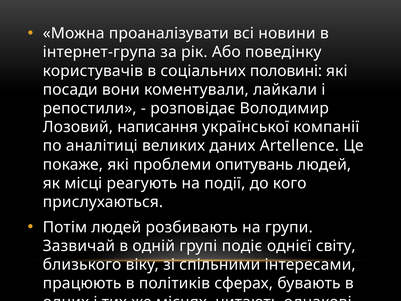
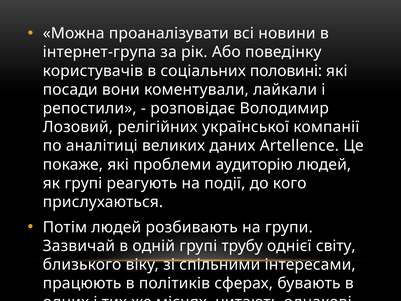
написання: написання -> релігійних
опитувань: опитувань -> аудиторію
як місці: місці -> групі
подіє: подіє -> трубу
